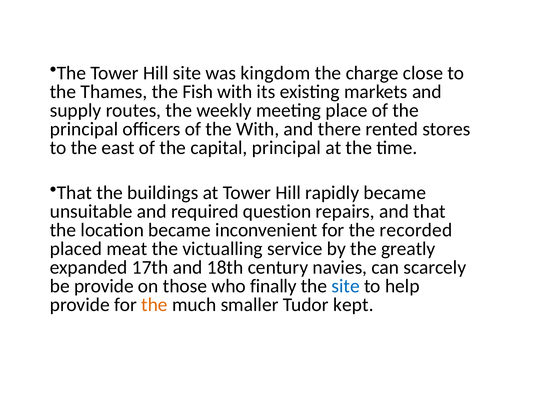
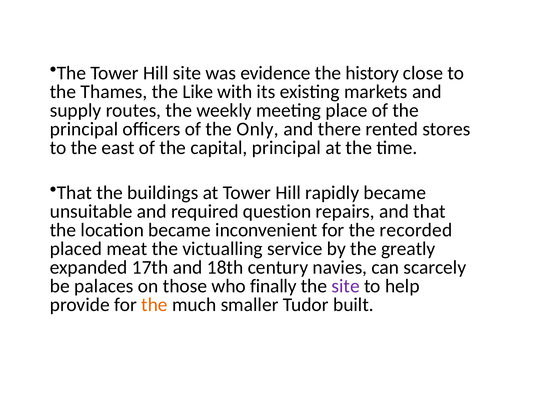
kingdom: kingdom -> evidence
charge: charge -> history
Fish: Fish -> Like
the With: With -> Only
be provide: provide -> palaces
site at (346, 286) colour: blue -> purple
kept: kept -> built
